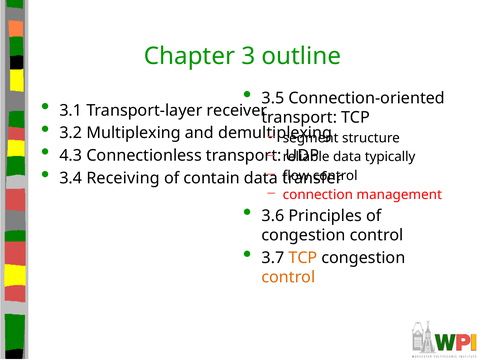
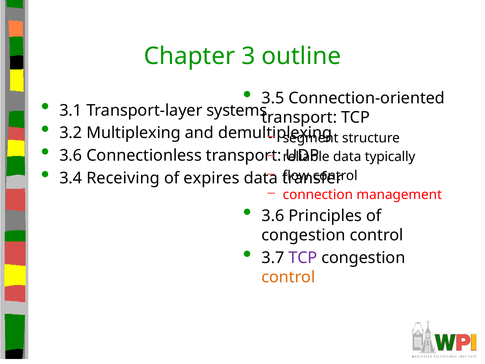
receiver: receiver -> systems
4.3 at (71, 156): 4.3 -> 3.6
contain: contain -> expires
TCP at (303, 258) colour: orange -> purple
